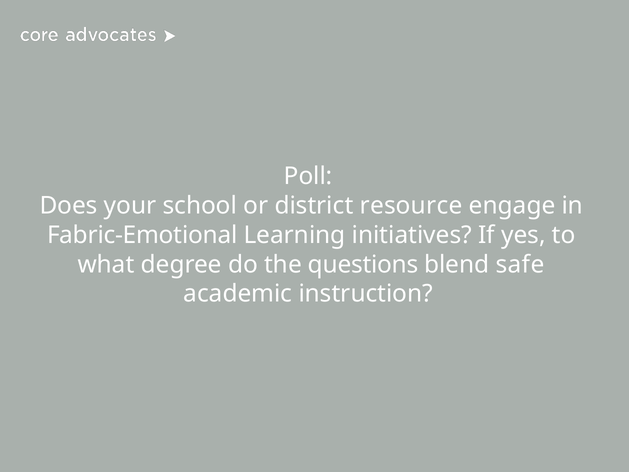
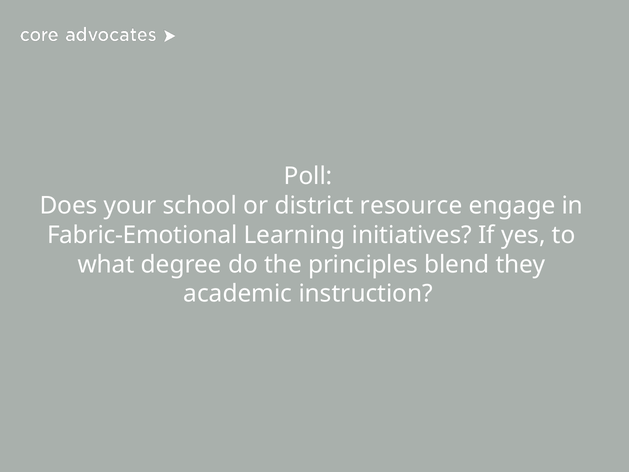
questions: questions -> principles
safe: safe -> they
